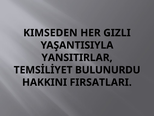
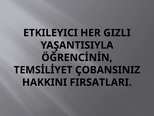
KIMSEDEN: KIMSEDEN -> ETKILEYICI
YANSITIRLAR: YANSITIRLAR -> ÖĞRENCİNİN
BULUNURDU: BULUNURDU -> ÇOBANSINIZ
